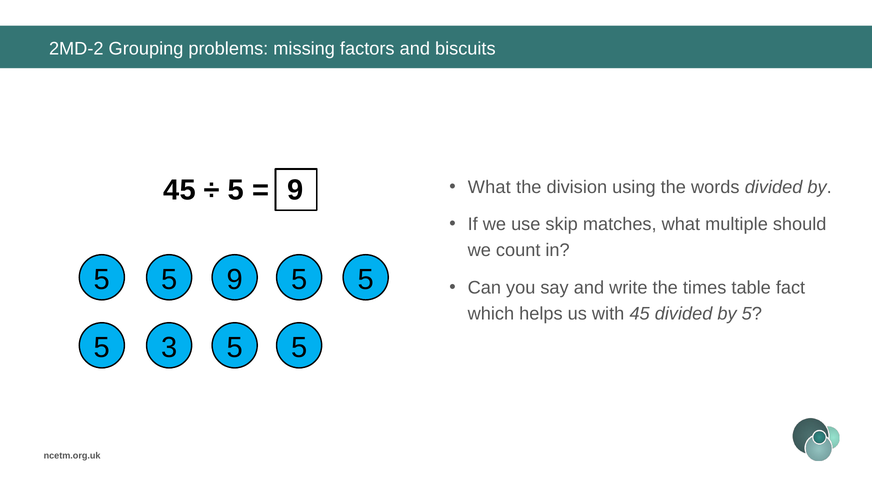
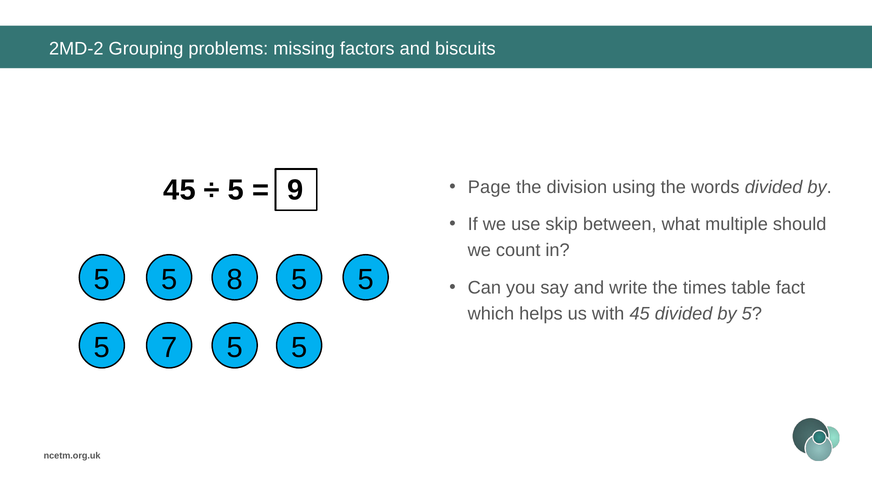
What at (489, 187): What -> Page
matches: matches -> between
5 9: 9 -> 8
3: 3 -> 7
